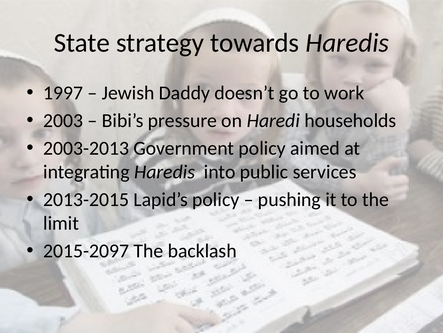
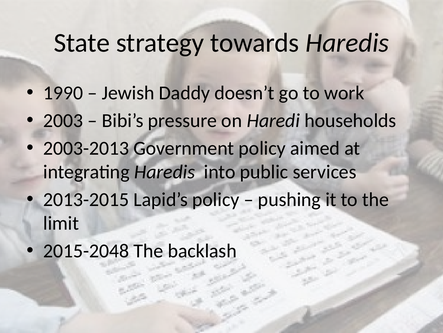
1997: 1997 -> 1990
2015-2097: 2015-2097 -> 2015-2048
